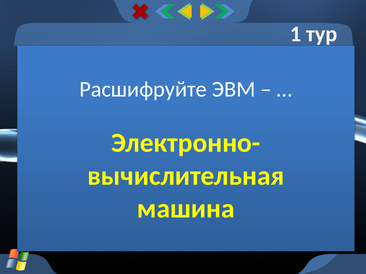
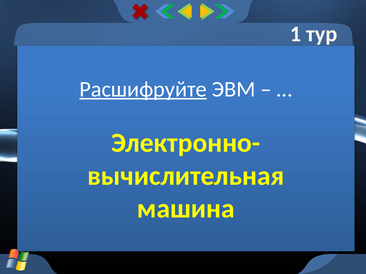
Расшифруйте underline: none -> present
